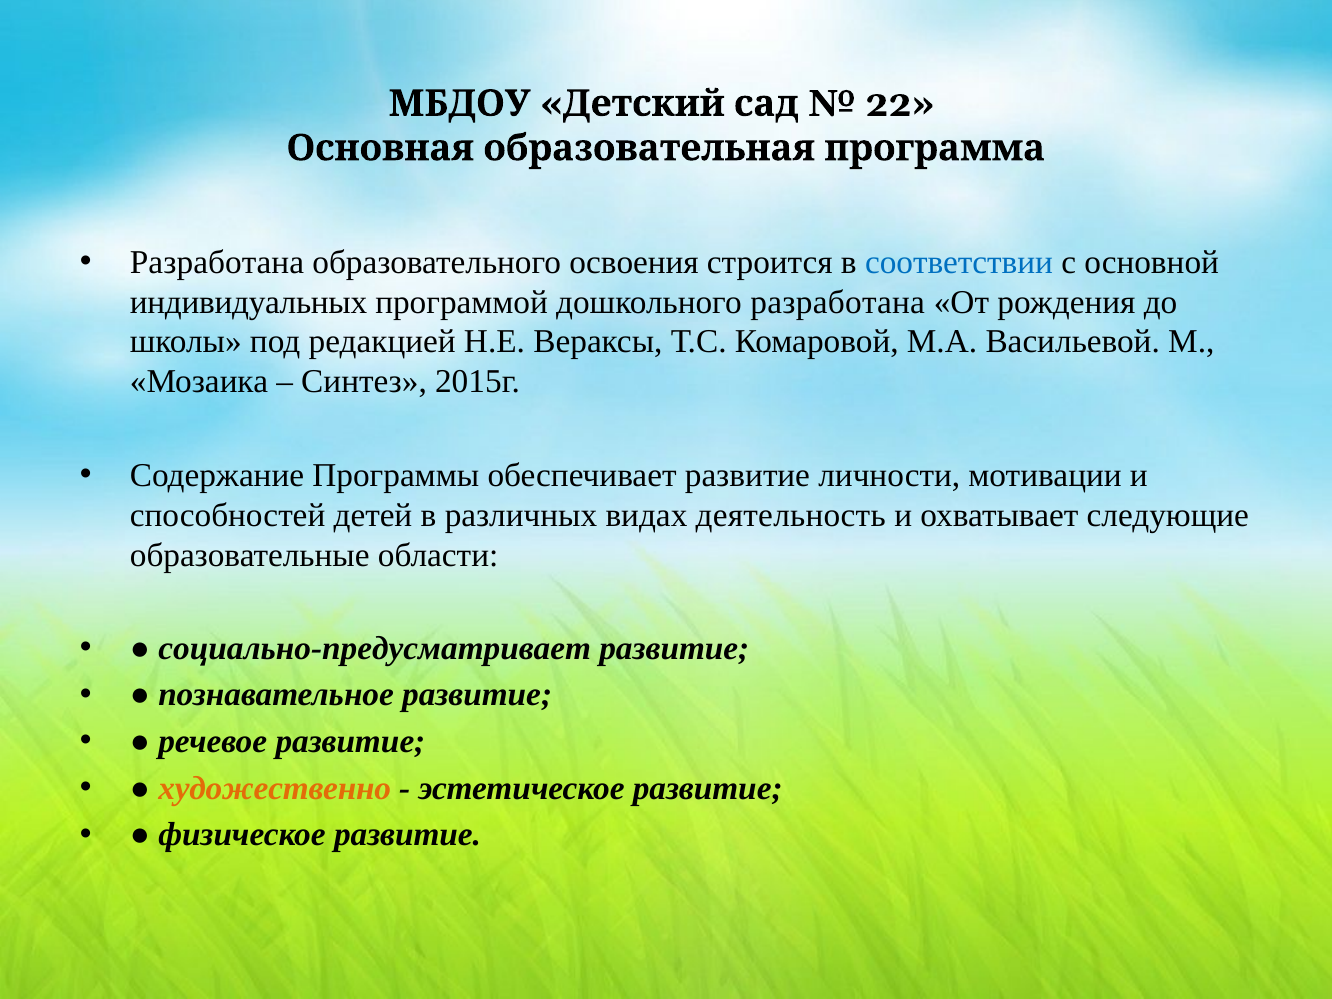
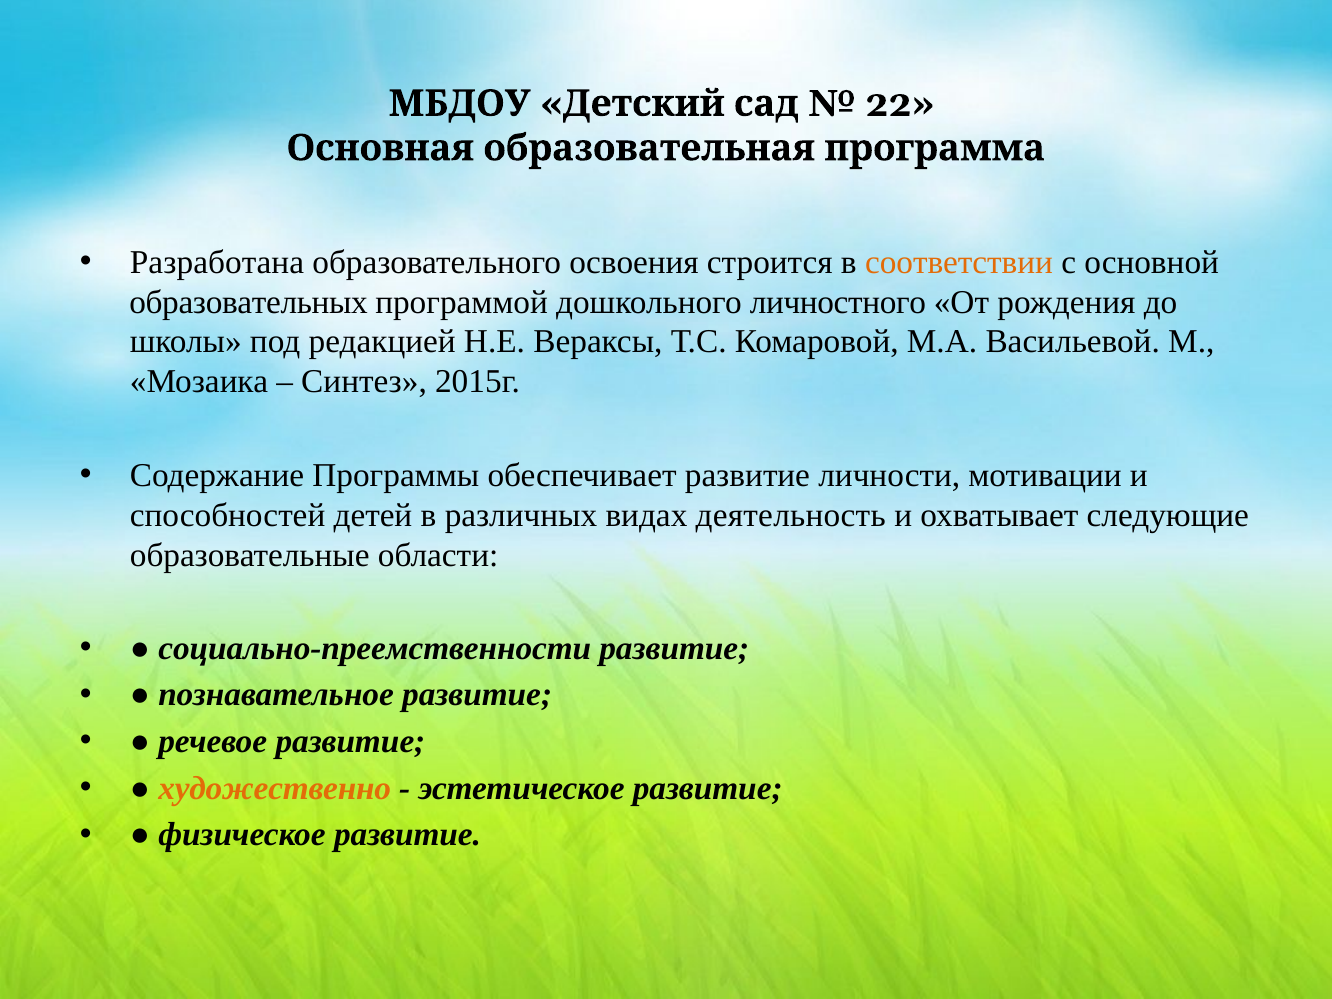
соответствии colour: blue -> orange
индивидуальных: индивидуальных -> образовательных
дошкольного разработана: разработана -> личностного
социально-предусматривает: социально-предусматривает -> социально-преемственности
